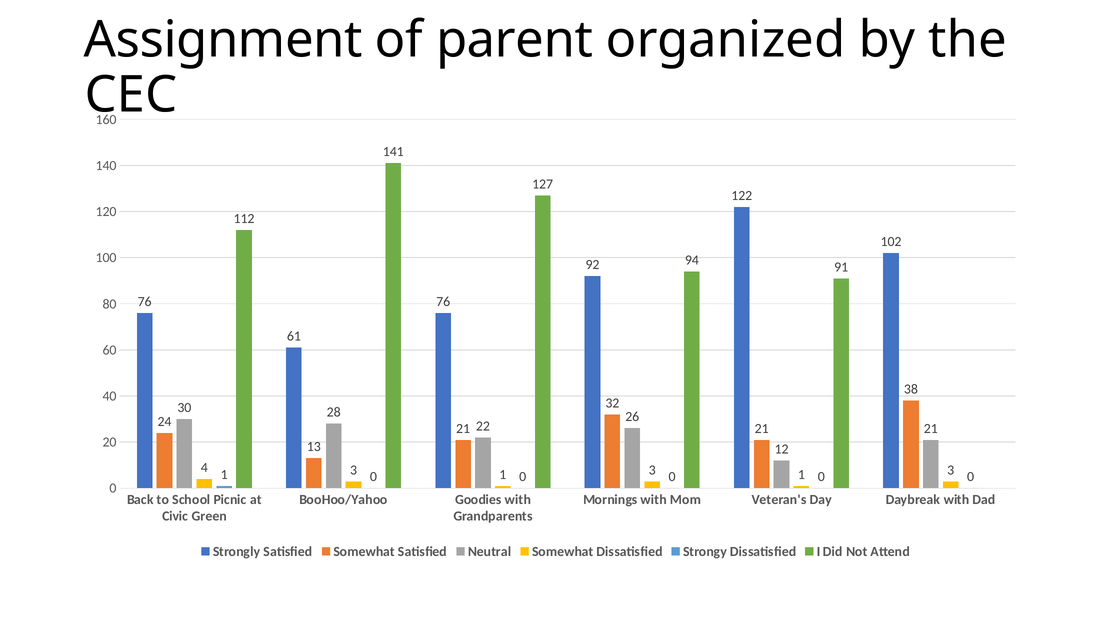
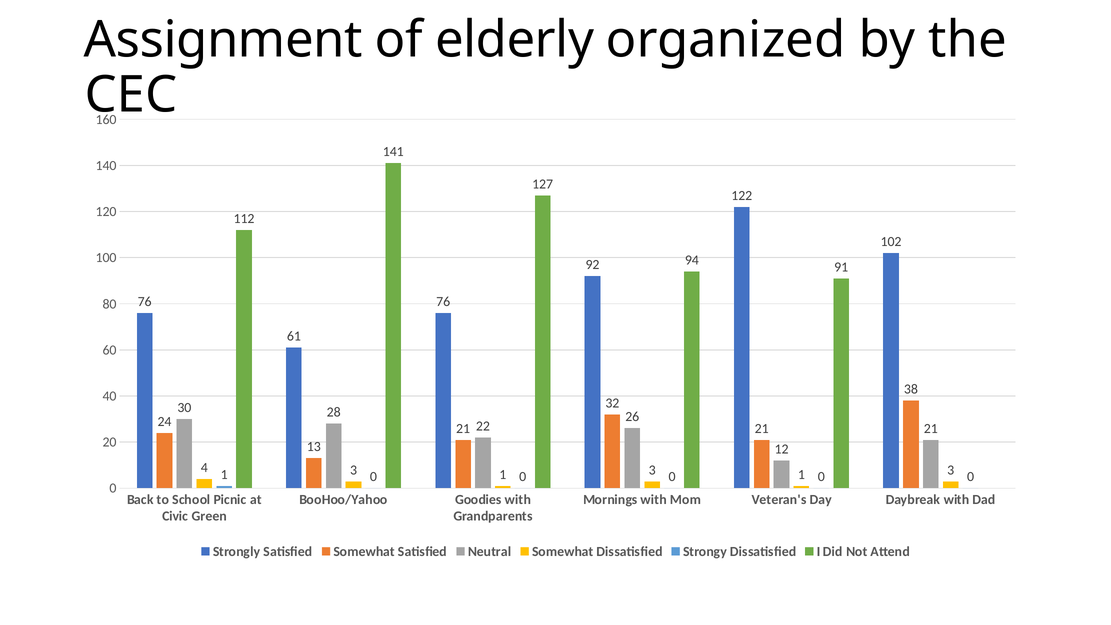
parent: parent -> elderly
